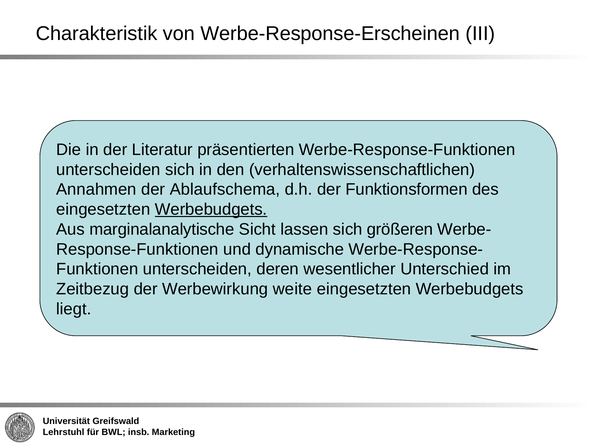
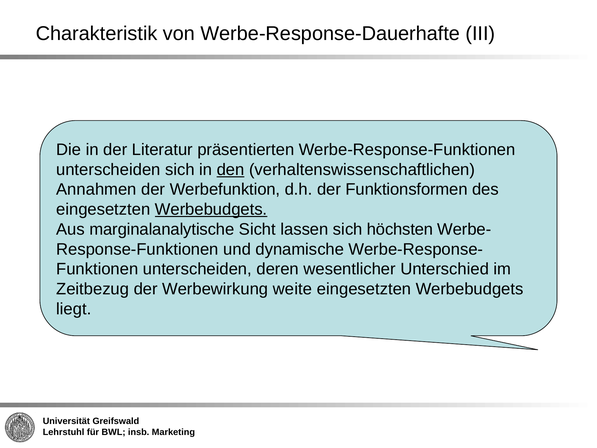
Werbe-Response-Erscheinen: Werbe-Response-Erscheinen -> Werbe-Response-Dauerhafte
den underline: none -> present
Ablaufschema: Ablaufschema -> Werbefunktion
größeren: größeren -> höchsten
